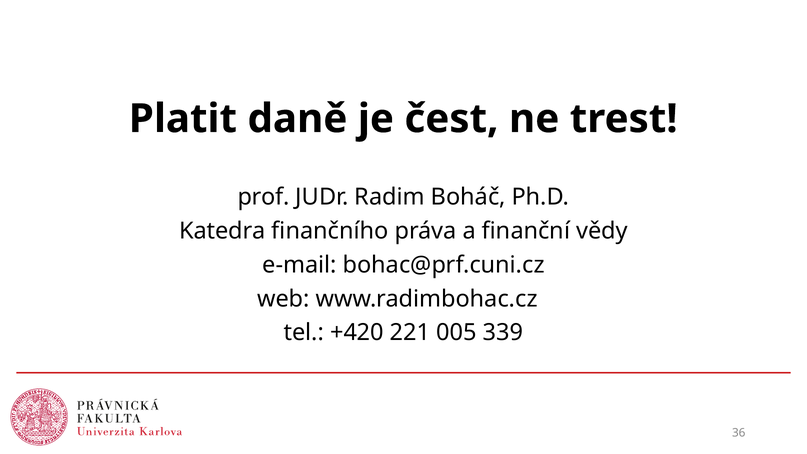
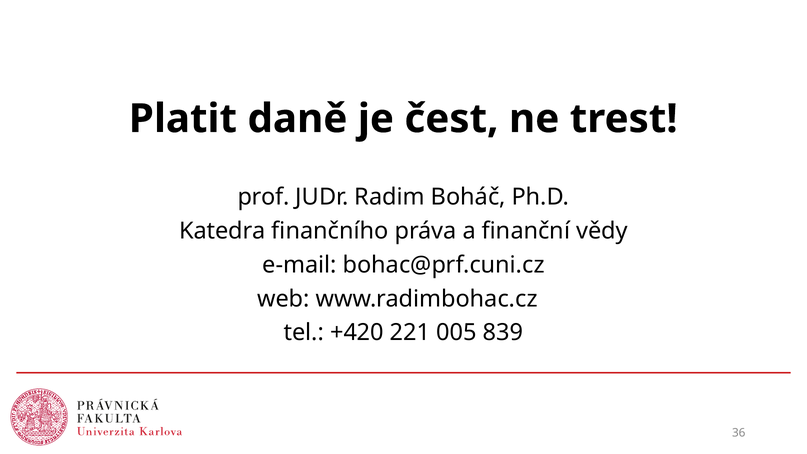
339: 339 -> 839
